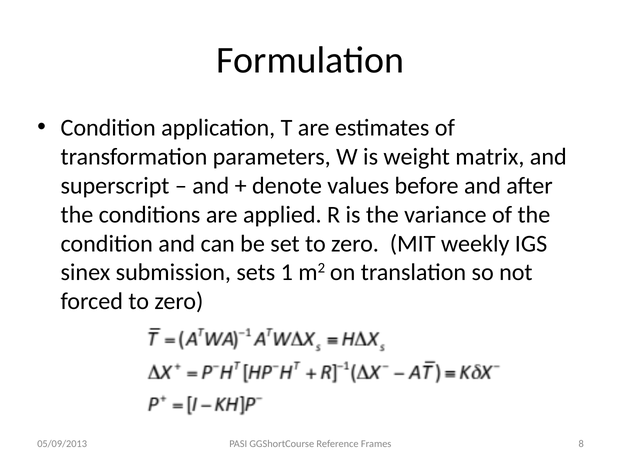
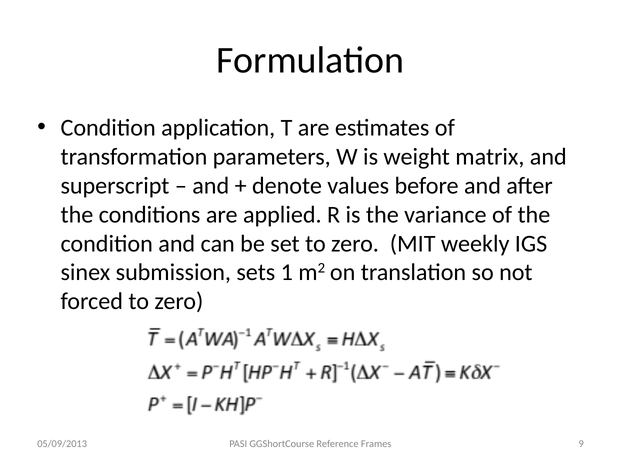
8: 8 -> 9
